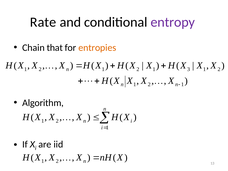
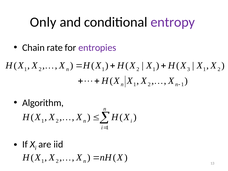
Rate: Rate -> Only
that: that -> rate
entropies colour: orange -> purple
